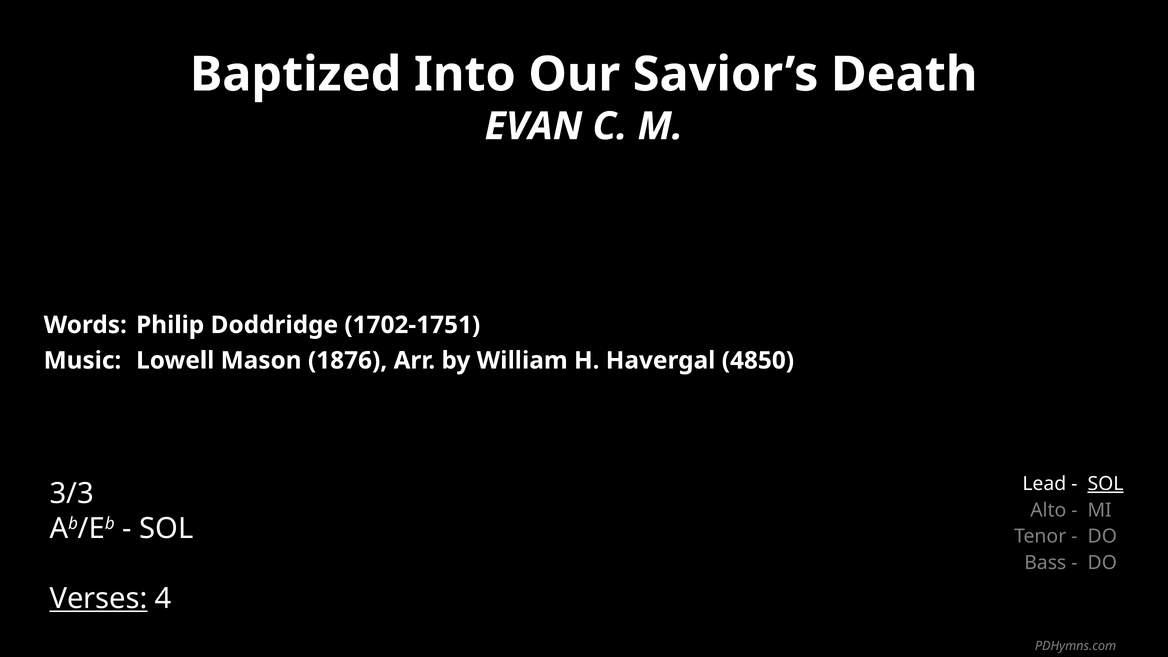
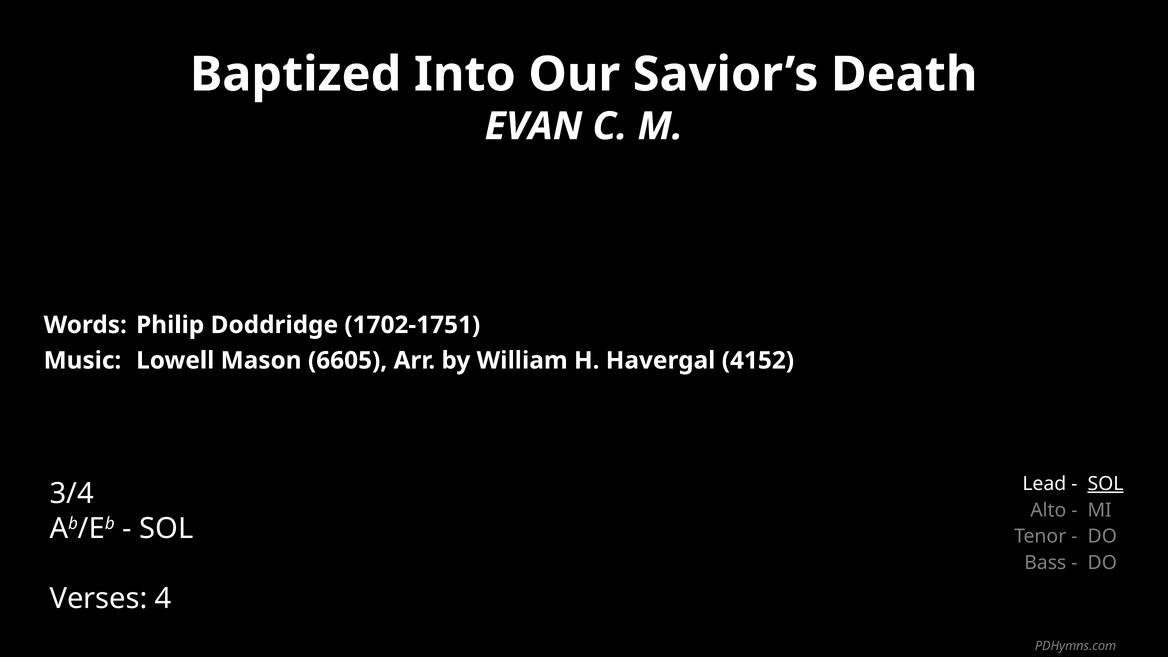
1876: 1876 -> 6605
4850: 4850 -> 4152
3/3: 3/3 -> 3/4
Verses underline: present -> none
